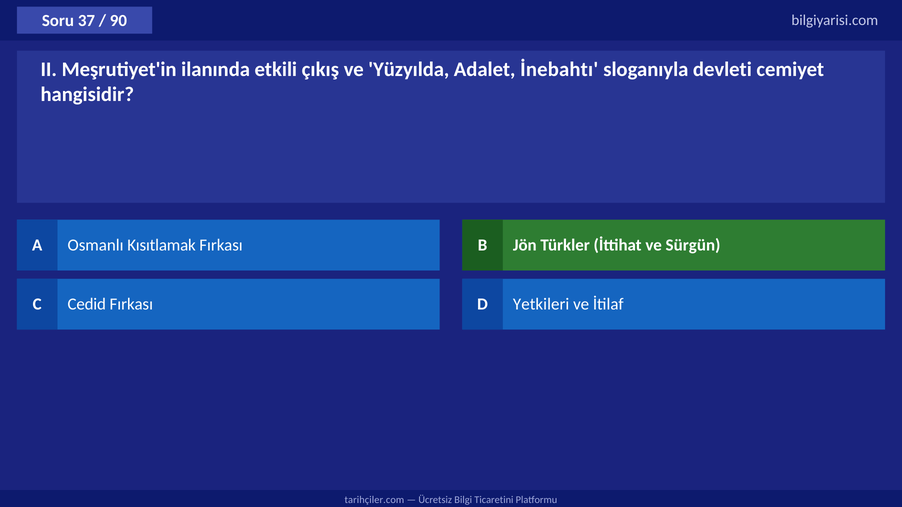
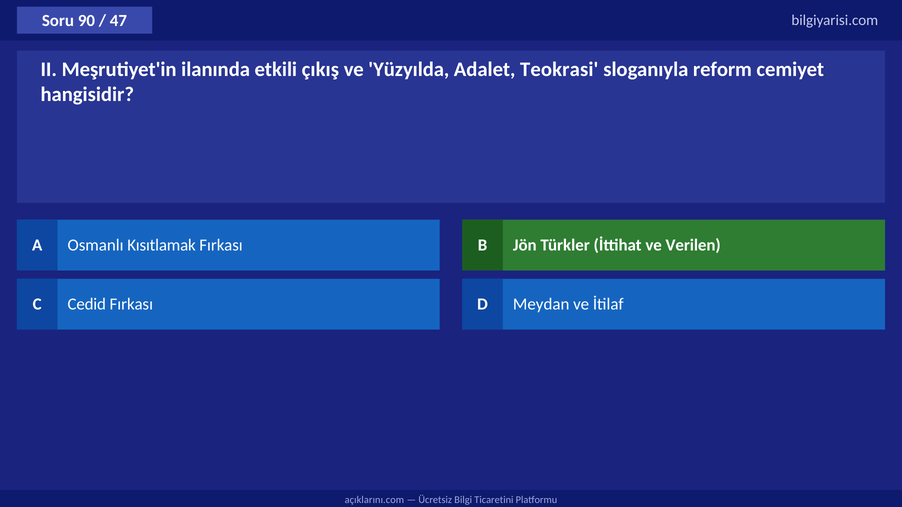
37: 37 -> 90
90: 90 -> 47
İnebahtı: İnebahtı -> Teokrasi
devleti: devleti -> reform
Sürgün: Sürgün -> Verilen
Yetkileri: Yetkileri -> Meydan
tarihçiler.com: tarihçiler.com -> açıklarını.com
